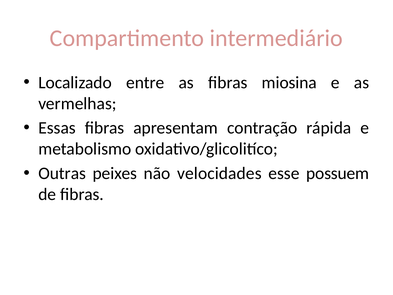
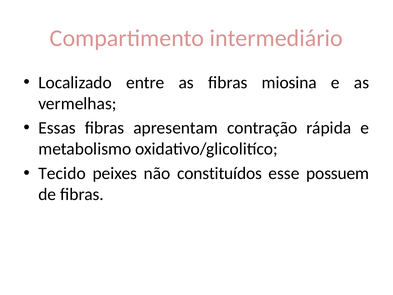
Outras: Outras -> Tecido
velocidades: velocidades -> constituídos
